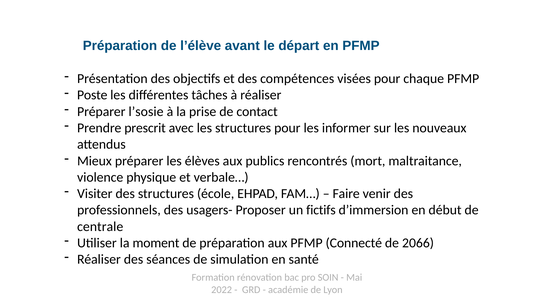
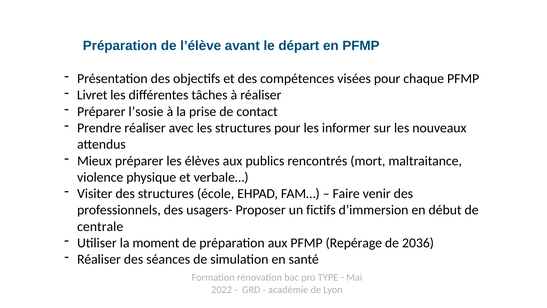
Poste: Poste -> Livret
Prendre prescrit: prescrit -> réaliser
Connecté: Connecté -> Repérage
2066: 2066 -> 2036
SOIN: SOIN -> TYPE
